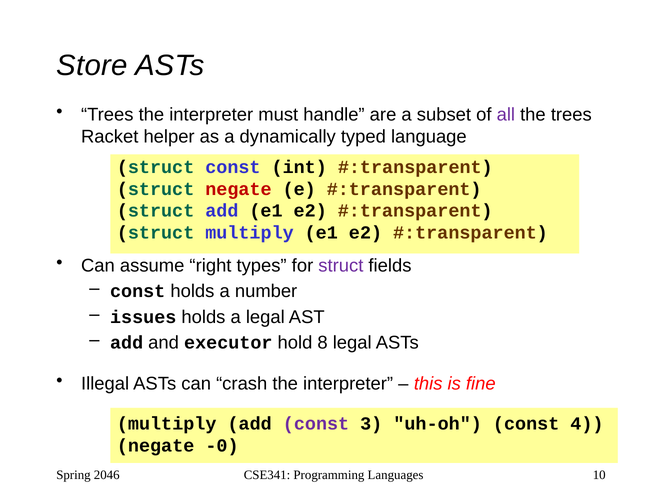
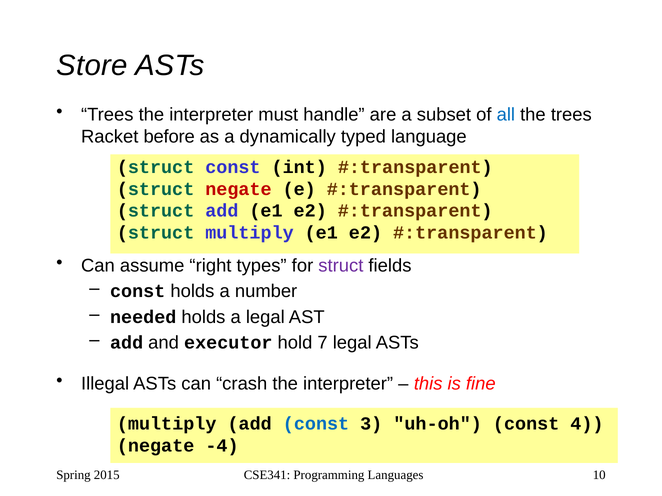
all colour: purple -> blue
helper: helper -> before
issues: issues -> needed
8: 8 -> 7
const at (316, 424) colour: purple -> blue
-0: -0 -> -4
2046: 2046 -> 2015
